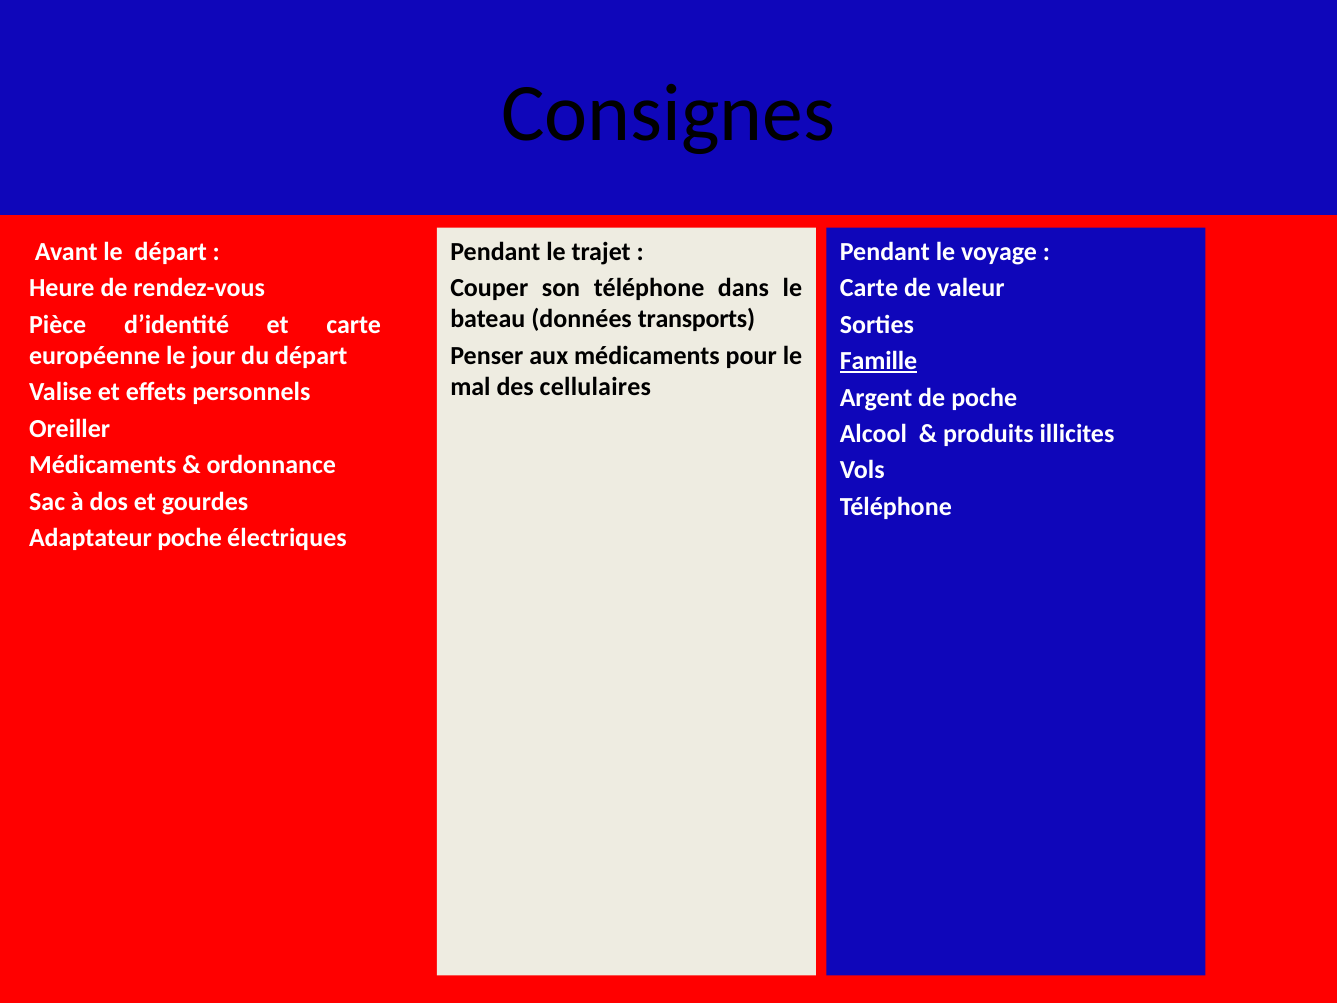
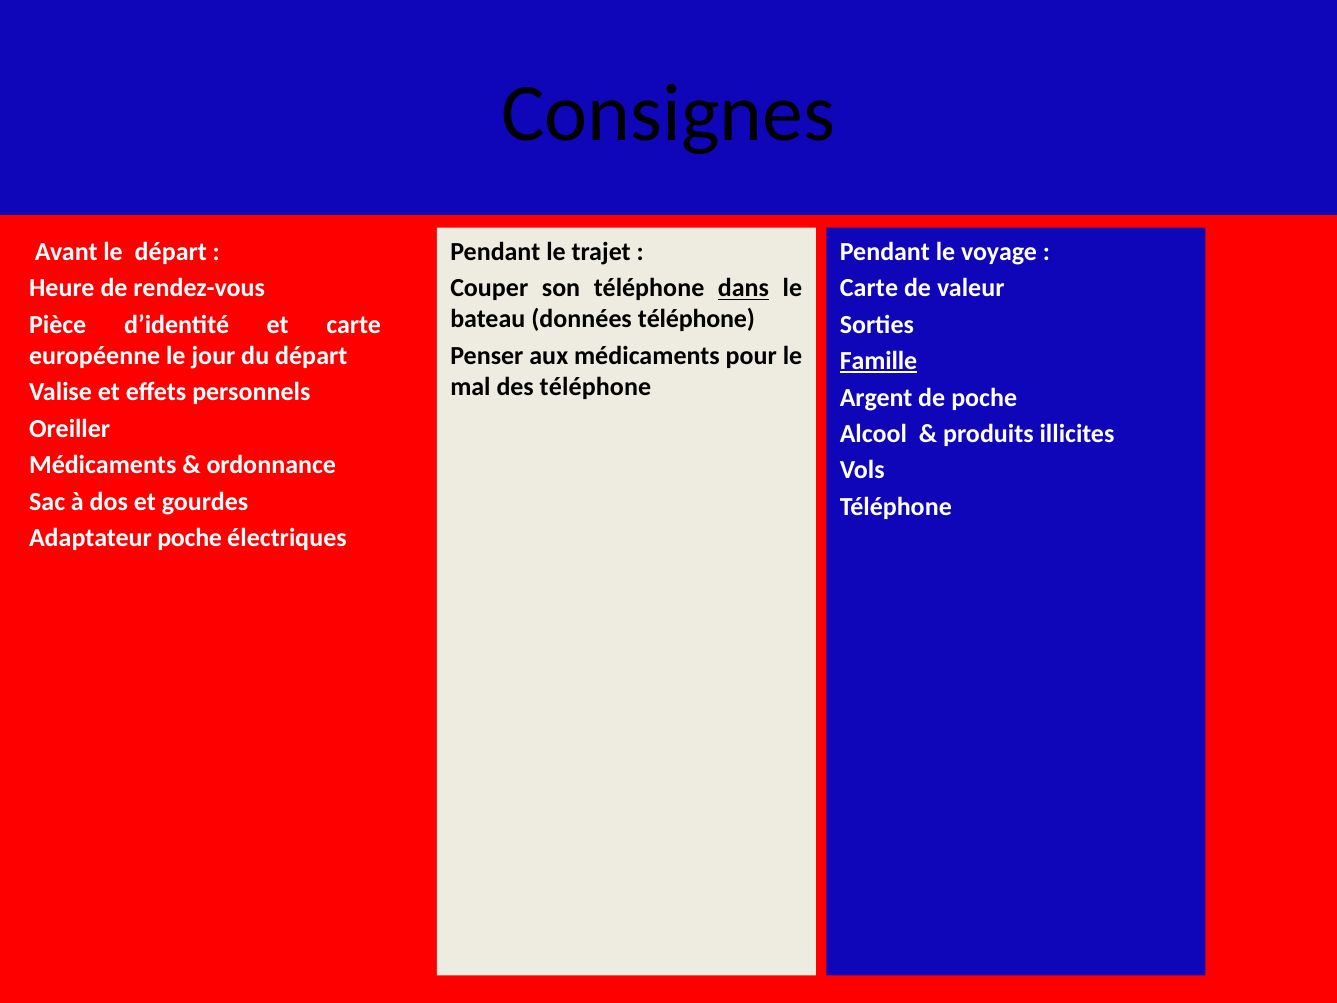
dans underline: none -> present
données transports: transports -> téléphone
des cellulaires: cellulaires -> téléphone
